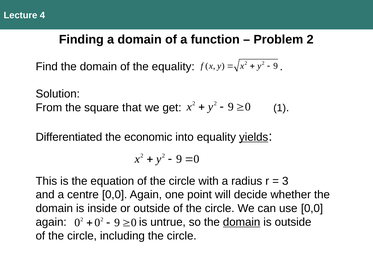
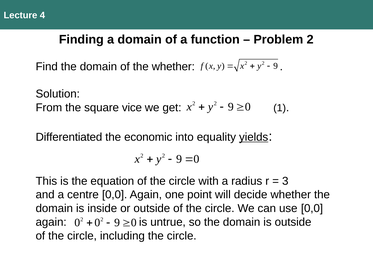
the equality: equality -> whether
that: that -> vice
domain at (242, 222) underline: present -> none
